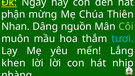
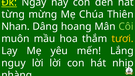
phận: phận -> từng
nguồn: nguồn -> hoang
tươi colour: light blue -> yellow
khen: khen -> nguy
